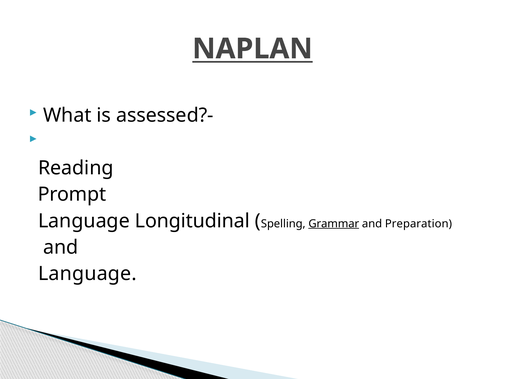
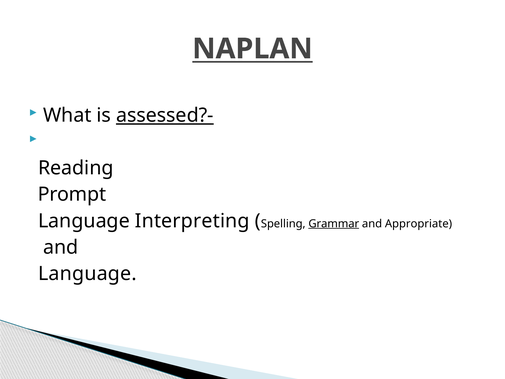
assessed?- underline: none -> present
Longitudinal: Longitudinal -> Interpreting
Preparation: Preparation -> Appropriate
